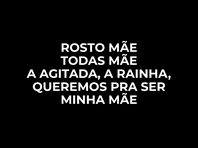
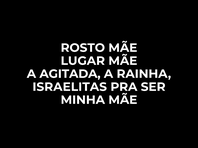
TODAS: TODAS -> LUGAR
QUEREMOS: QUEREMOS -> ISRAELITAS
